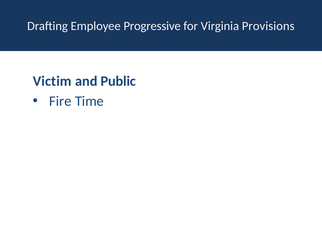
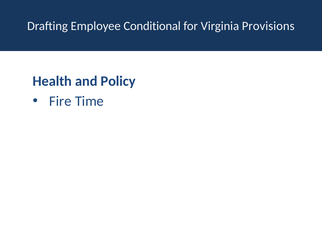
Progressive: Progressive -> Conditional
Victim: Victim -> Health
Public: Public -> Policy
